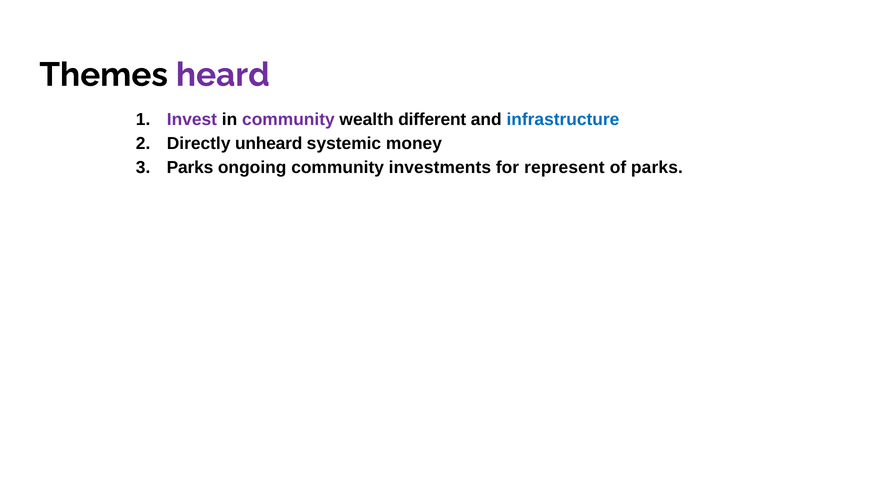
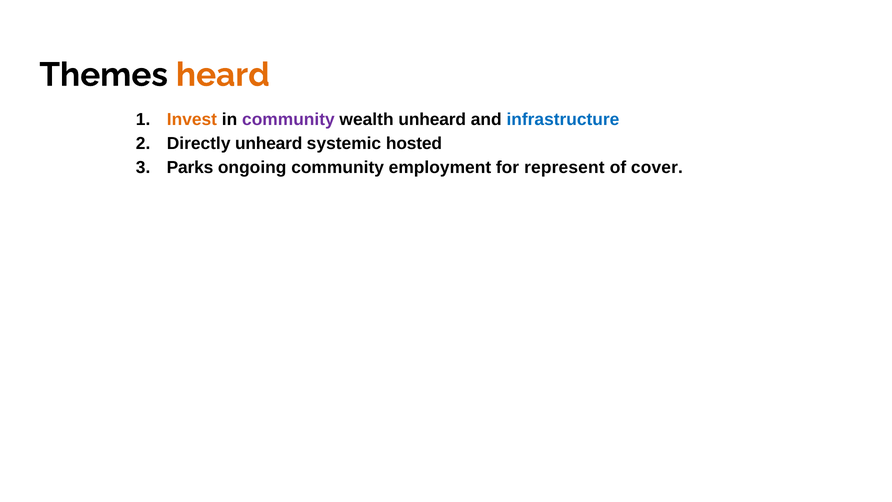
heard colour: purple -> orange
Invest colour: purple -> orange
wealth different: different -> unheard
money: money -> hosted
investments: investments -> employment
of parks: parks -> cover
